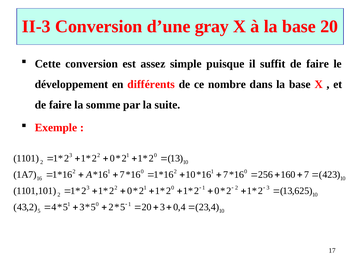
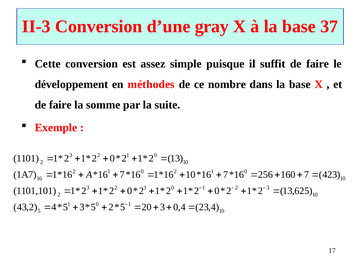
base 20: 20 -> 37
différents: différents -> méthodes
